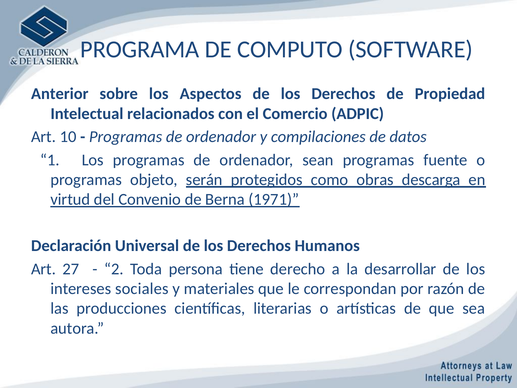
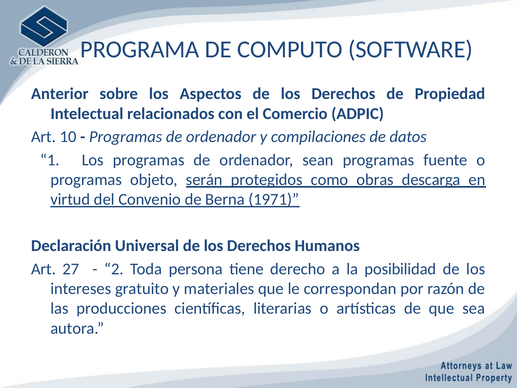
desarrollar: desarrollar -> posibilidad
sociales: sociales -> gratuito
